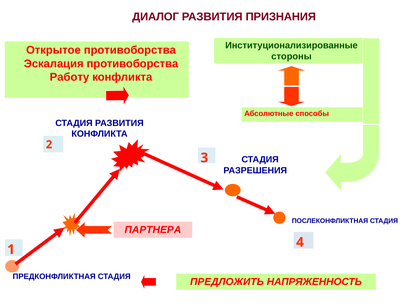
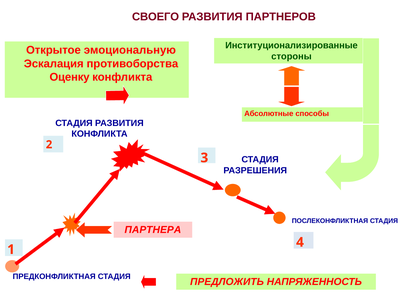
ДИАЛОГ: ДИАЛОГ -> СВОЕГО
ПРИЗНАНИЯ: ПРИЗНАНИЯ -> ПАРТНЕРОВ
Открытое противоборства: противоборства -> эмоциональную
Работу: Работу -> Оценку
